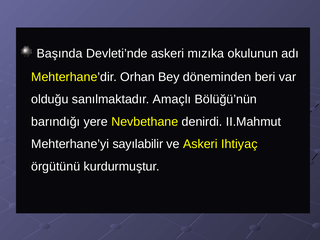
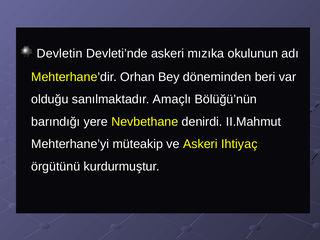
Başında: Başında -> Devletin
sayılabilir: sayılabilir -> müteakip
